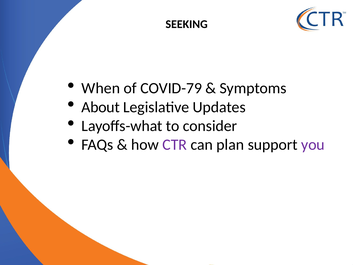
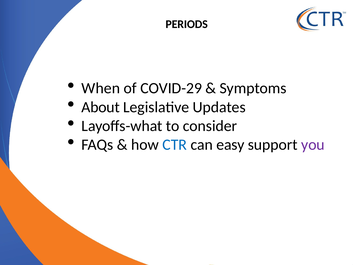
SEEKING: SEEKING -> PERIODS
COVID-79: COVID-79 -> COVID-29
CTR colour: purple -> blue
plan: plan -> easy
